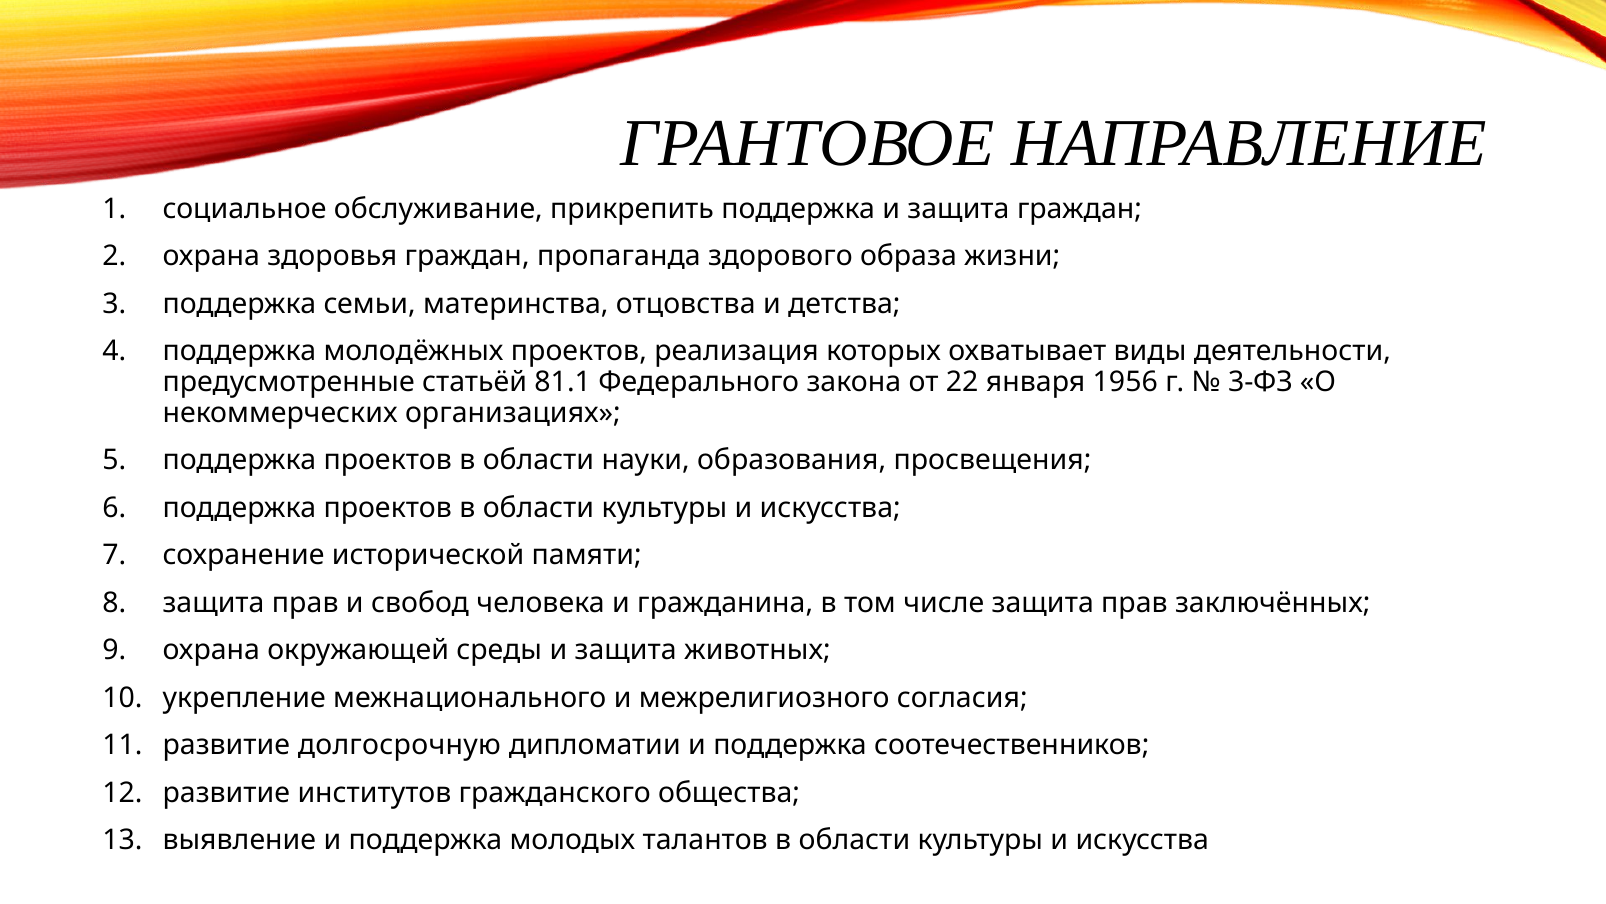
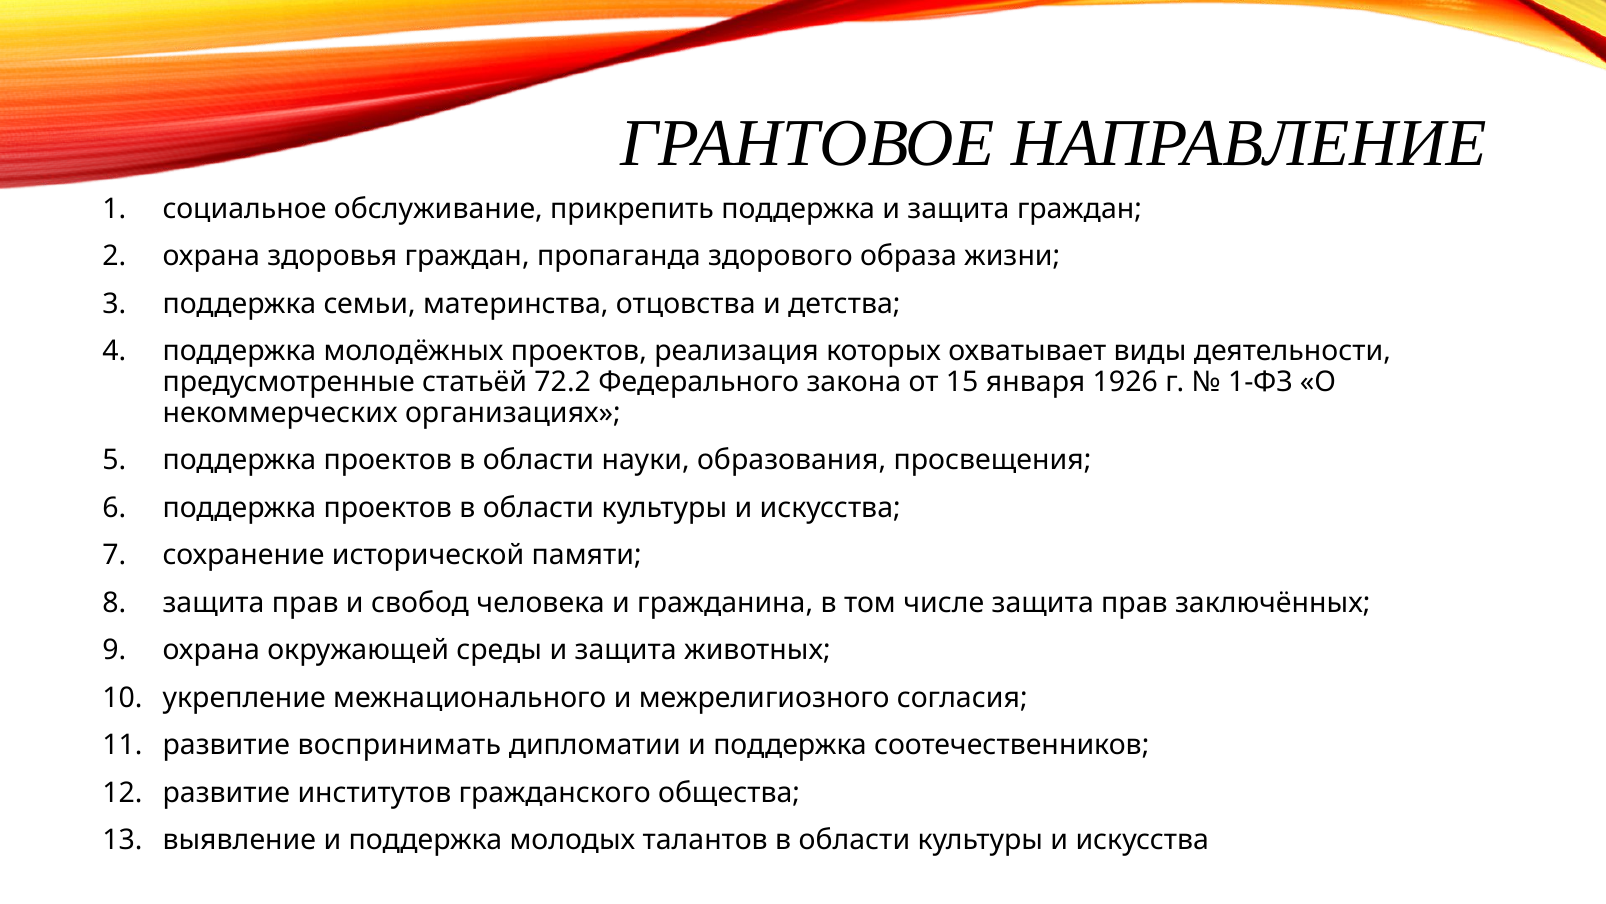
81.1: 81.1 -> 72.2
22: 22 -> 15
1956: 1956 -> 1926
3-ФЗ: 3-ФЗ -> 1-ФЗ
долгосрочную: долгосрочную -> воспринимать
